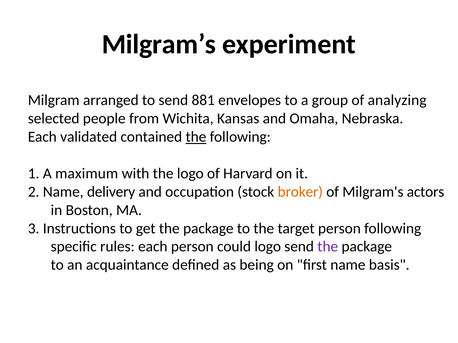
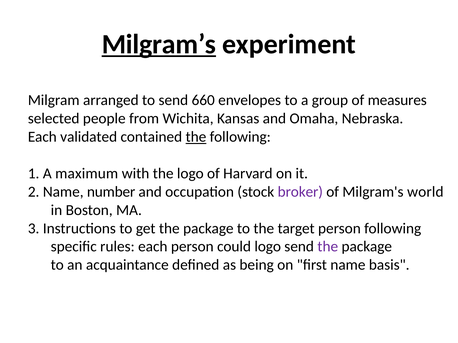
Milgram’s underline: none -> present
881: 881 -> 660
analyzing: analyzing -> measures
delivery: delivery -> number
broker colour: orange -> purple
actors: actors -> world
